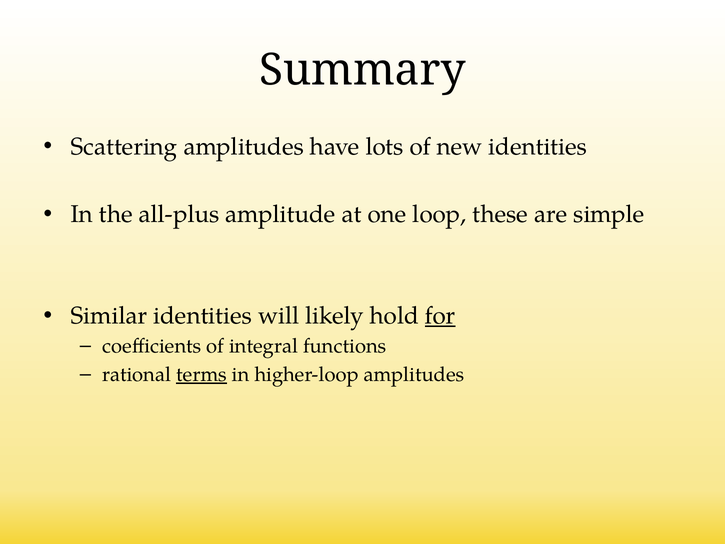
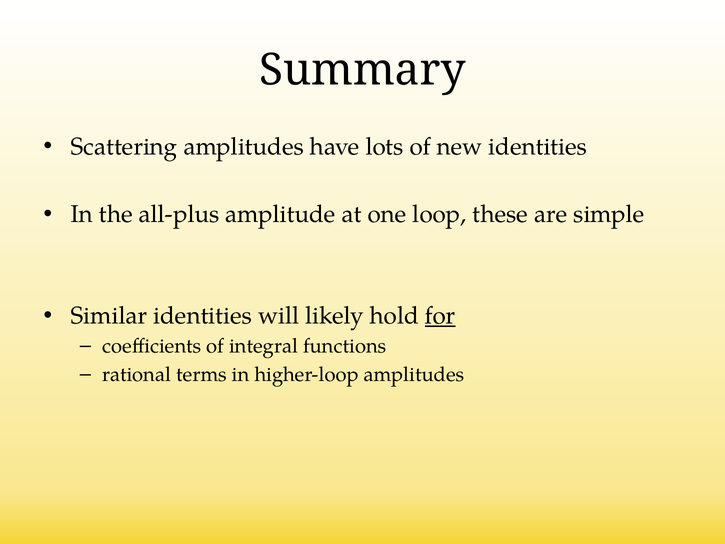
terms underline: present -> none
